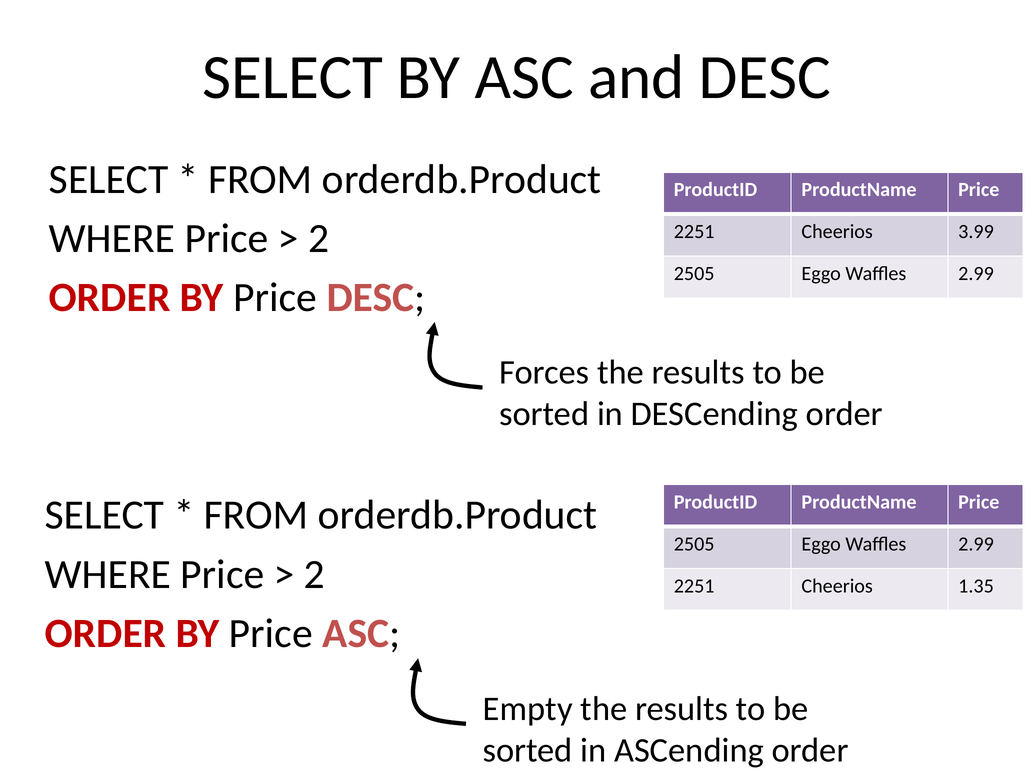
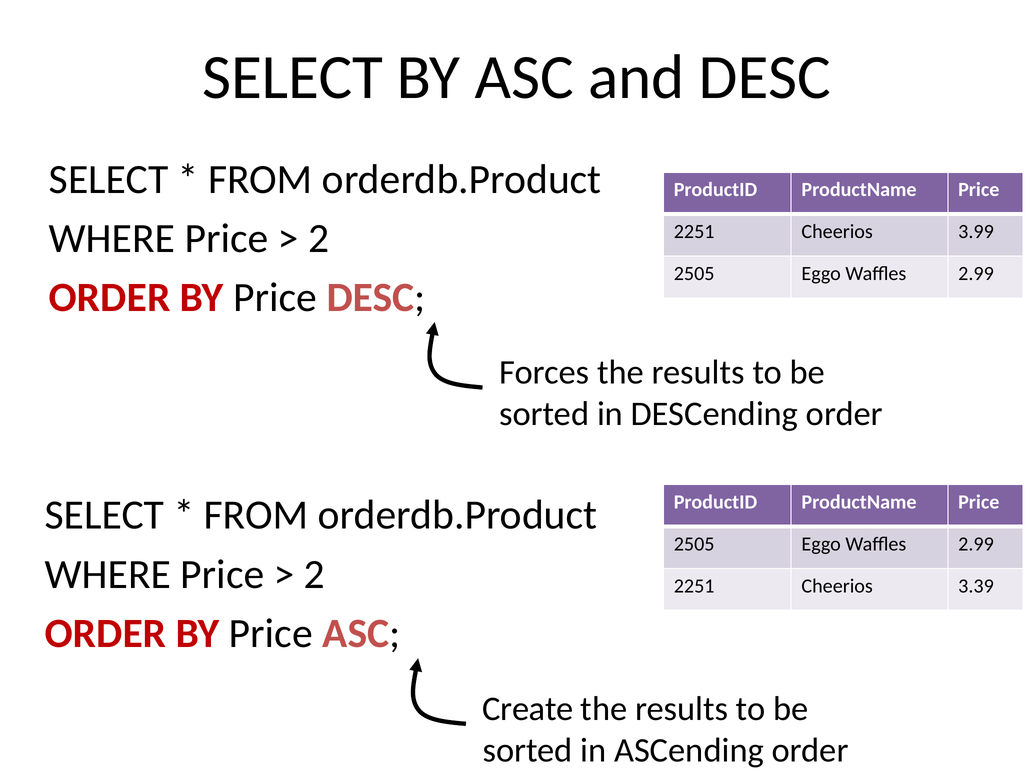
1.35: 1.35 -> 3.39
Empty: Empty -> Create
